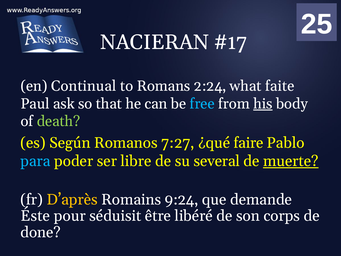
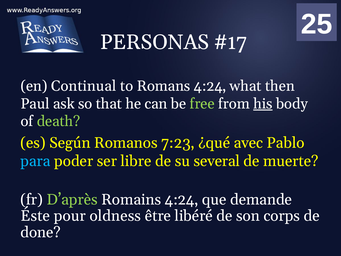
NACIERAN: NACIERAN -> PERSONAS
Romans 2:24: 2:24 -> 4:24
faite: faite -> then
free colour: light blue -> light green
7:27: 7:27 -> 7:23
faire: faire -> avec
muerte underline: present -> none
D’après colour: yellow -> light green
Romains 9:24: 9:24 -> 4:24
séduisit: séduisit -> oldness
